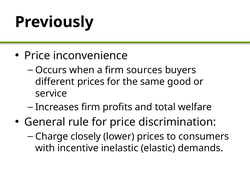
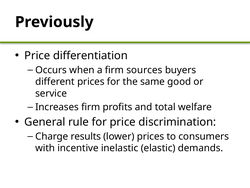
inconvenience: inconvenience -> differentiation
closely: closely -> results
